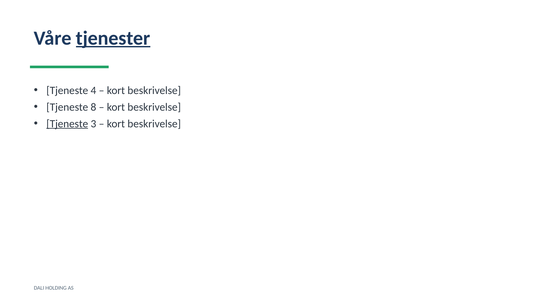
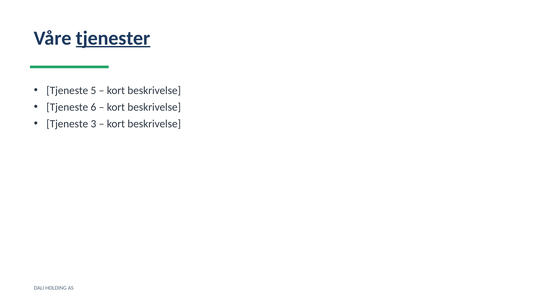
4: 4 -> 5
8: 8 -> 6
Tjeneste at (67, 124) underline: present -> none
